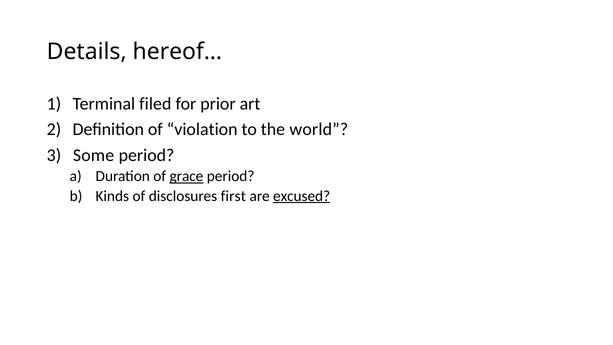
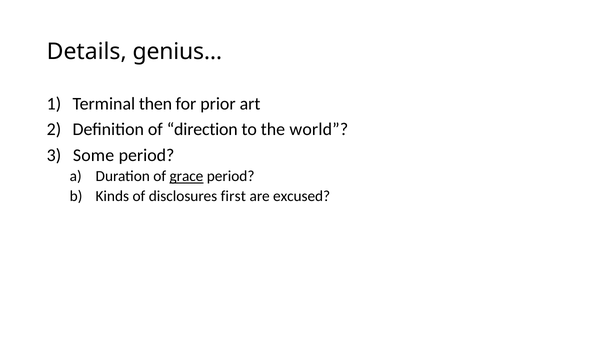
hereof…: hereof… -> genius…
filed: filed -> then
violation: violation -> direction
excused underline: present -> none
